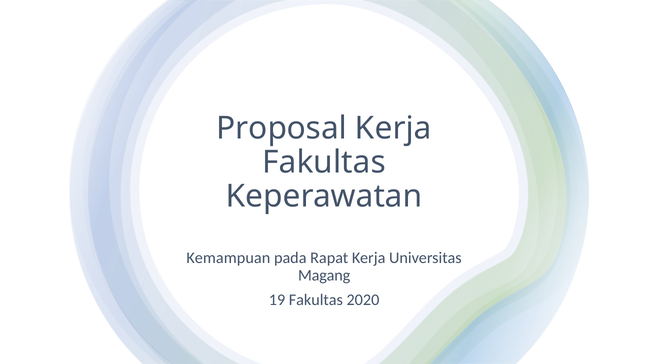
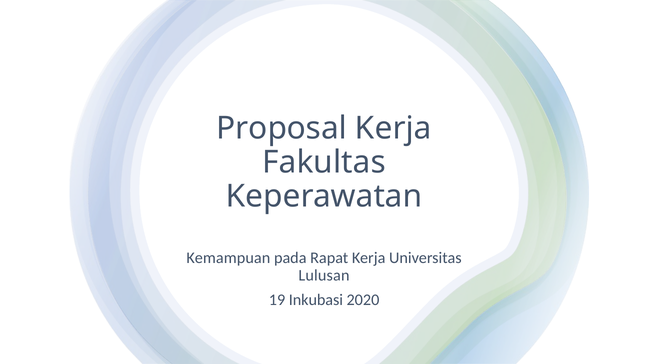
Magang: Magang -> Lulusan
19 Fakultas: Fakultas -> Inkubasi
